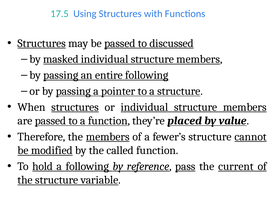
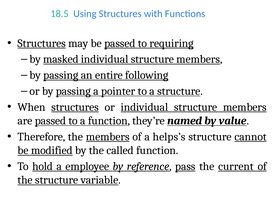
17.5: 17.5 -> 18.5
discussed: discussed -> requiring
placed: placed -> named
fewer’s: fewer’s -> helps’s
a following: following -> employee
